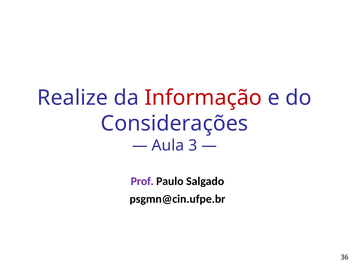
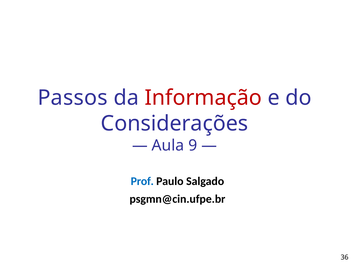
Realize: Realize -> Passos
3: 3 -> 9
Prof colour: purple -> blue
